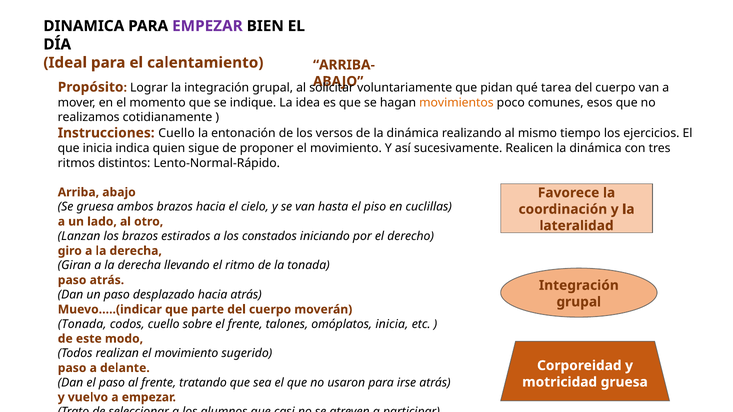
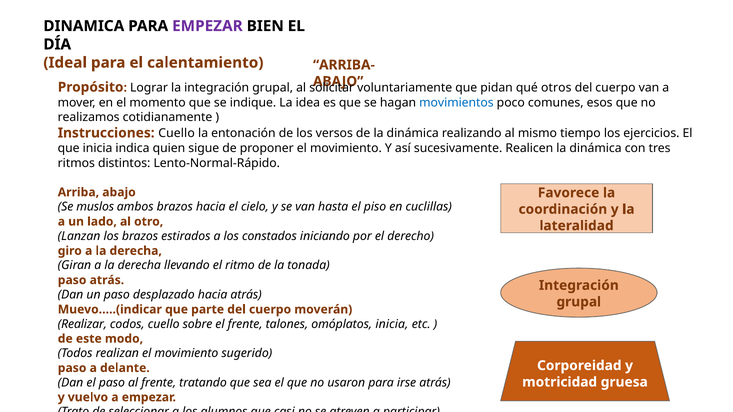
tarea: tarea -> otros
movimientos colour: orange -> blue
Se gruesa: gruesa -> muslos
Tonada at (82, 324): Tonada -> Realizar
